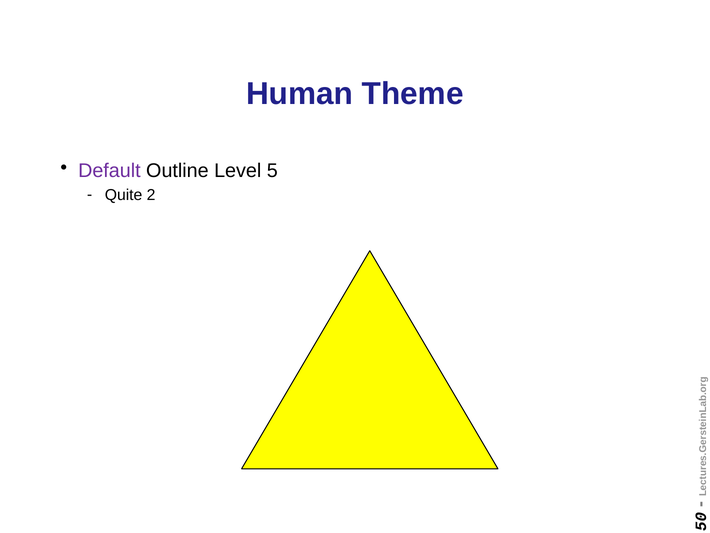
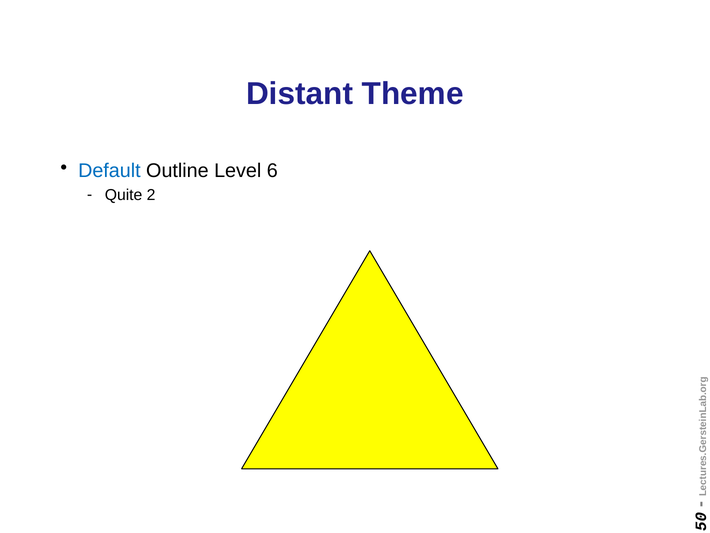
Human: Human -> Distant
Default colour: purple -> blue
Level 5: 5 -> 6
